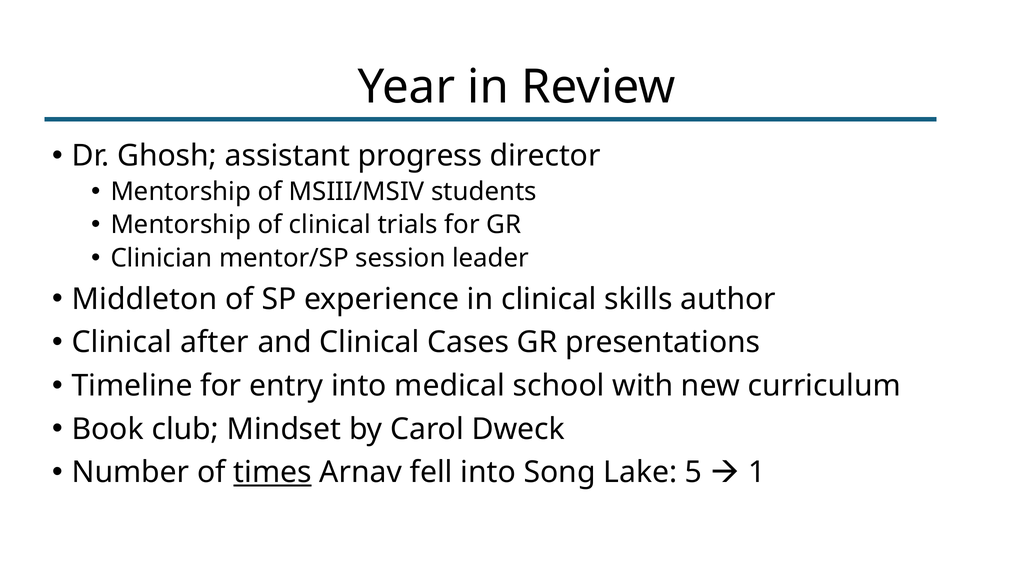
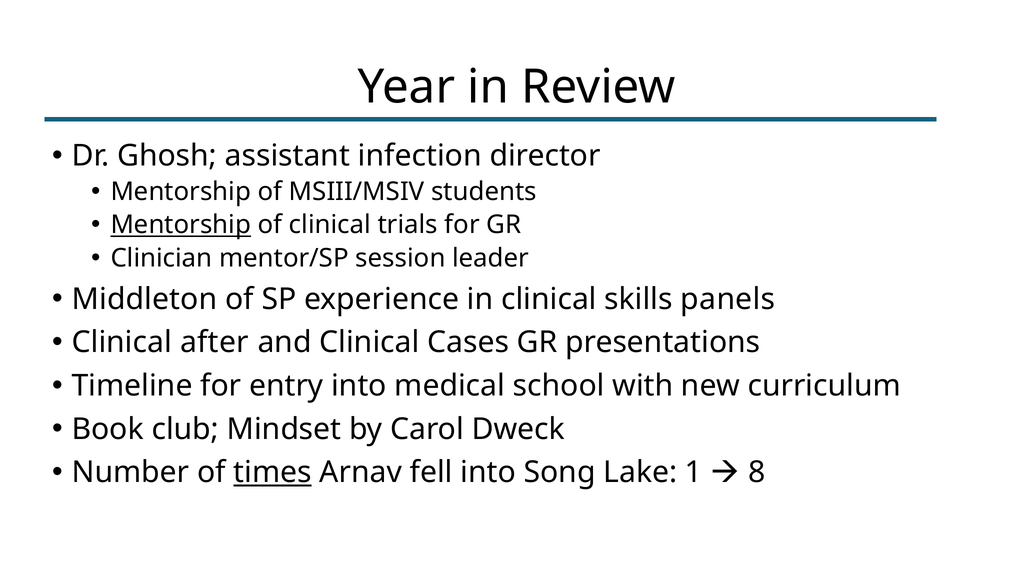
progress: progress -> infection
Mentorship at (181, 225) underline: none -> present
author: author -> panels
5: 5 -> 1
1: 1 -> 8
